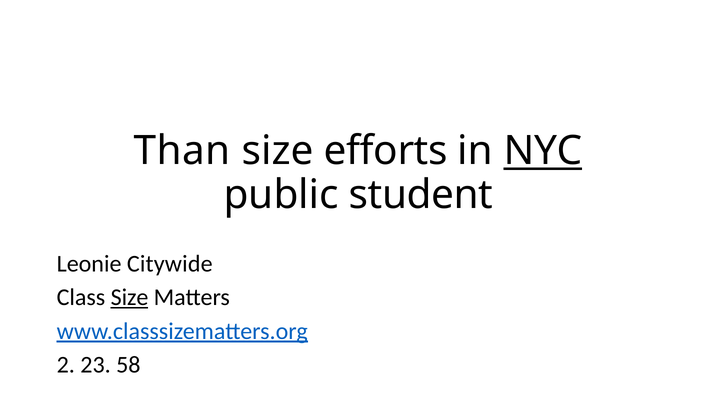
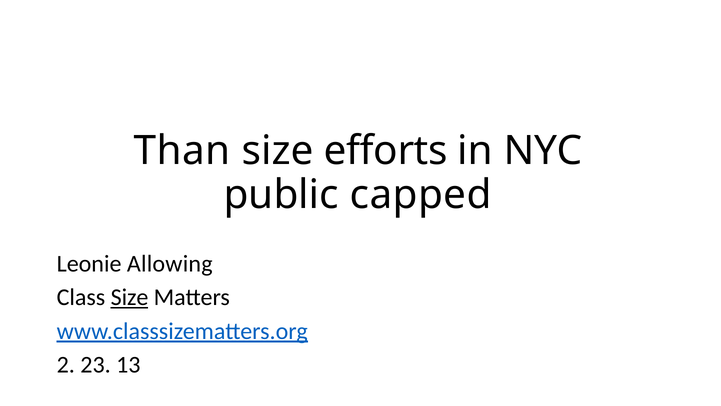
NYC underline: present -> none
student: student -> capped
Citywide: Citywide -> Allowing
58: 58 -> 13
